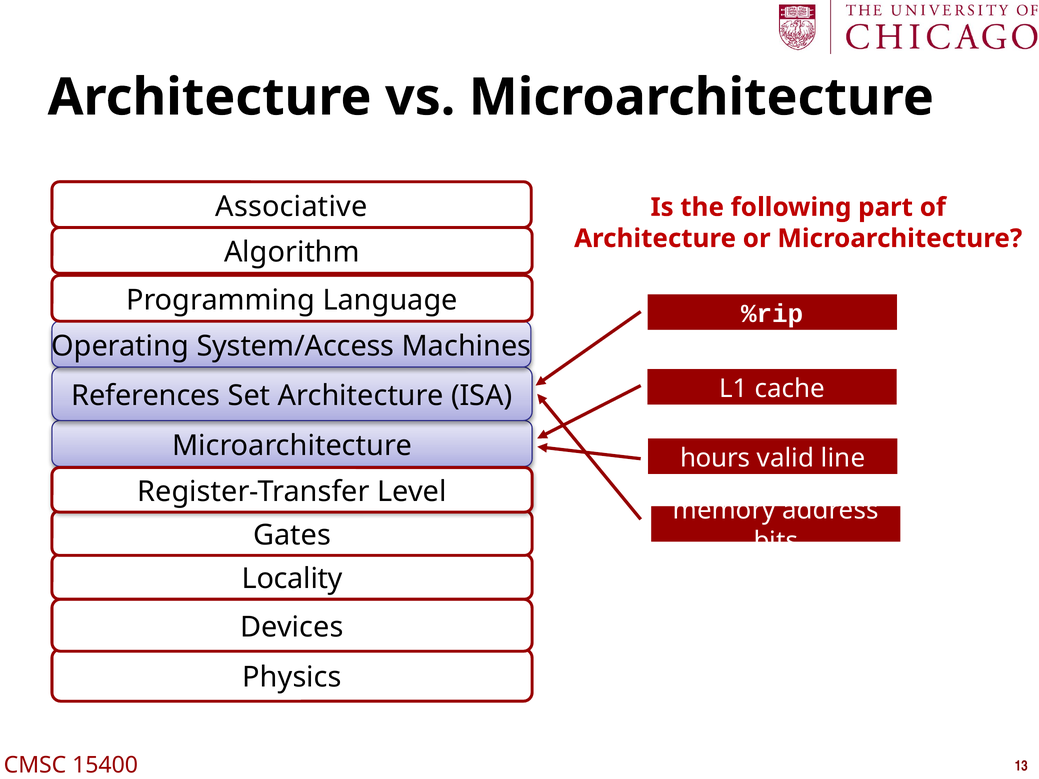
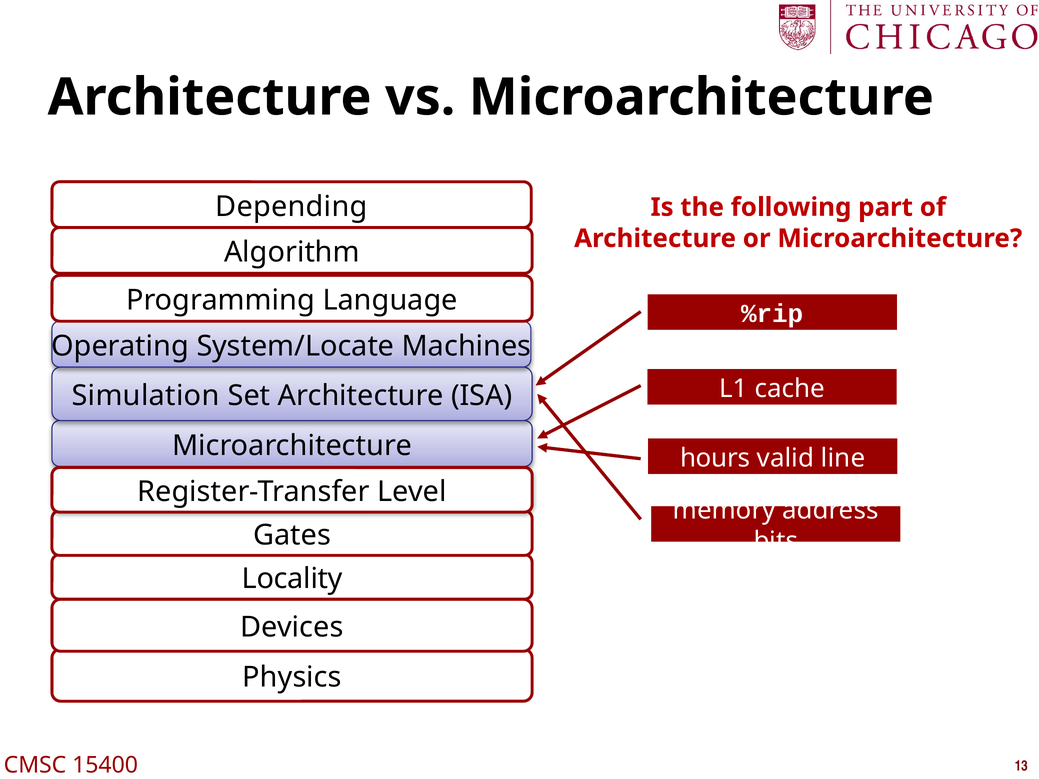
Associative: Associative -> Depending
System/Access: System/Access -> System/Locate
References: References -> Simulation
